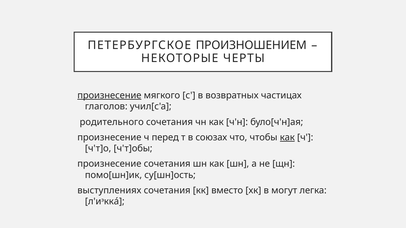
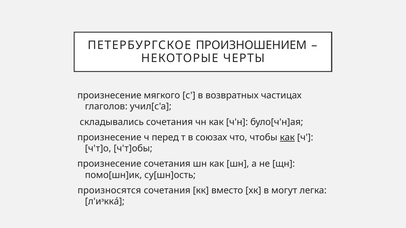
произнесение at (109, 96) underline: present -> none
родительного: родительного -> складывались
выступлениях: выступлениях -> произносятся
